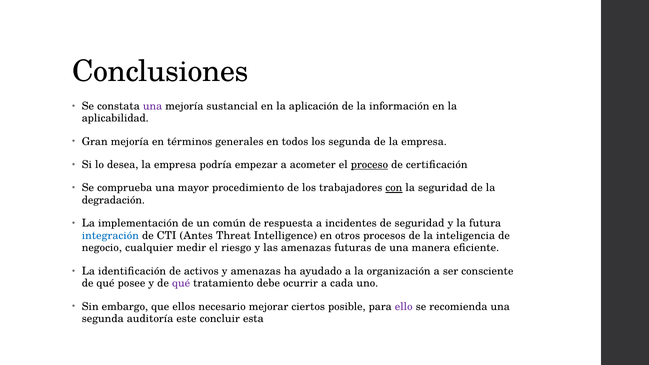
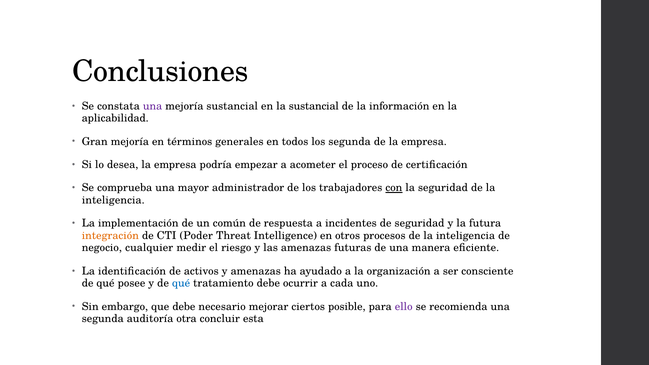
la aplicación: aplicación -> sustancial
proceso underline: present -> none
procedimiento: procedimiento -> administrador
degradación at (113, 200): degradación -> inteligencia
integración colour: blue -> orange
Antes: Antes -> Poder
qué at (181, 283) colour: purple -> blue
que ellos: ellos -> debe
este: este -> otra
